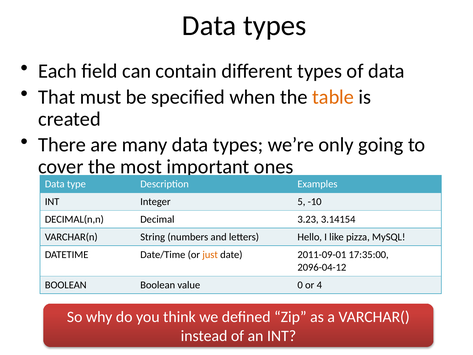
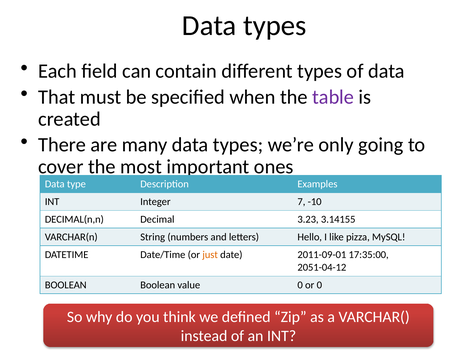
table colour: orange -> purple
5: 5 -> 7
3.14154: 3.14154 -> 3.14155
2096-04-12: 2096-04-12 -> 2051-04-12
or 4: 4 -> 0
